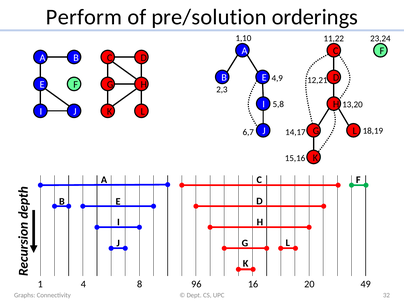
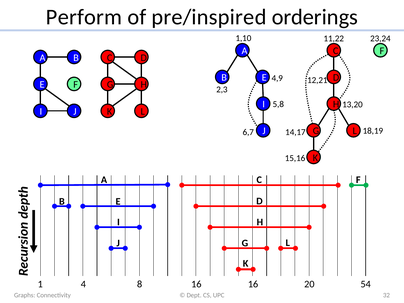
pre/solution: pre/solution -> pre/inspired
8 96: 96 -> 16
49: 49 -> 54
